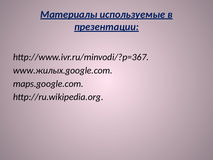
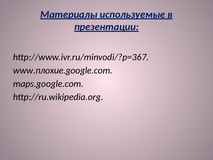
www.жилых.google.com: www.жилых.google.com -> www.плохие.google.com
